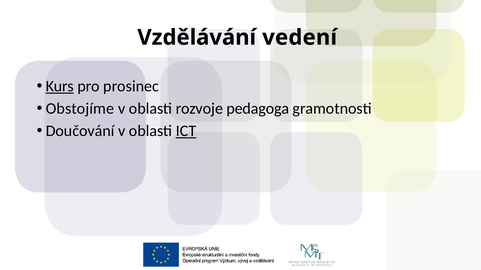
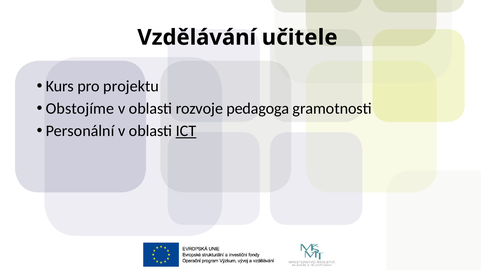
vedení: vedení -> učitele
Kurs underline: present -> none
prosinec: prosinec -> projektu
Doučování: Doučování -> Personální
